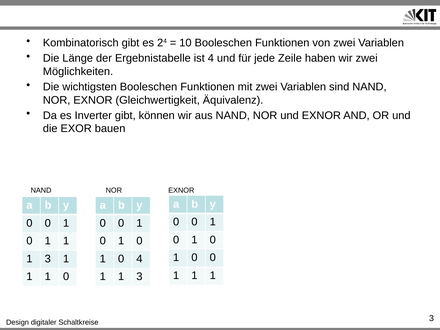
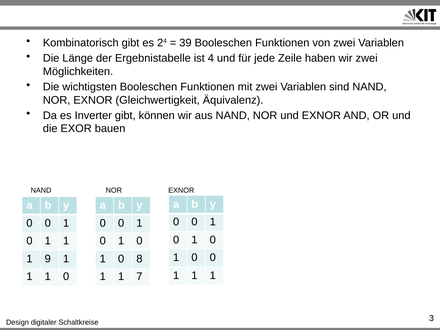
10: 10 -> 39
3 at (48, 259): 3 -> 9
0 4: 4 -> 8
3 at (139, 277): 3 -> 7
